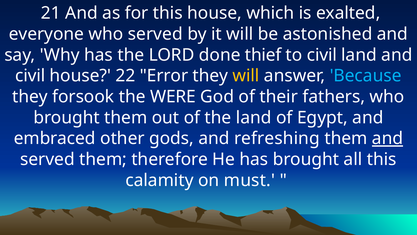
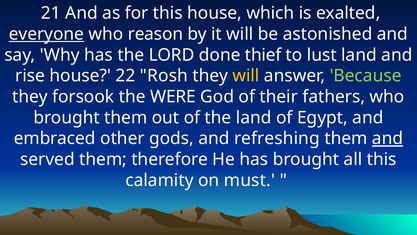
everyone underline: none -> present
who served: served -> reason
to civil: civil -> lust
civil at (30, 76): civil -> rise
Error: Error -> Rosh
Because colour: light blue -> light green
